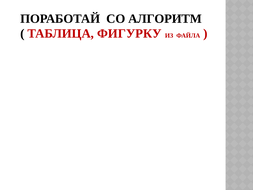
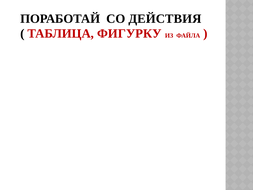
АЛГОРИТМ: АЛГОРИТМ -> ДЕЙСТВИЯ
